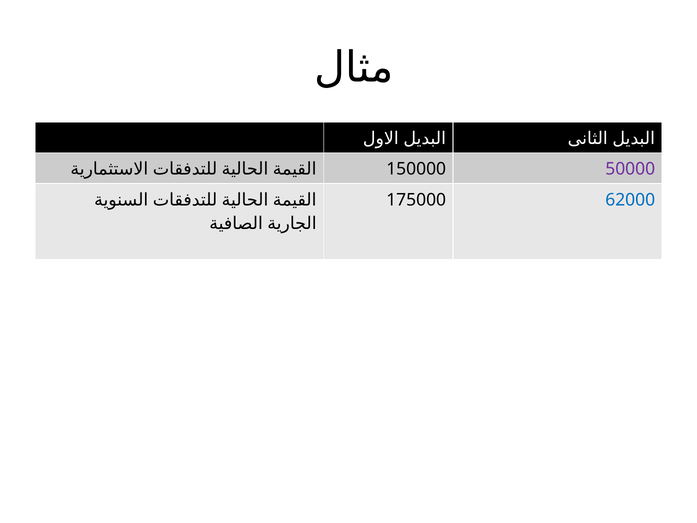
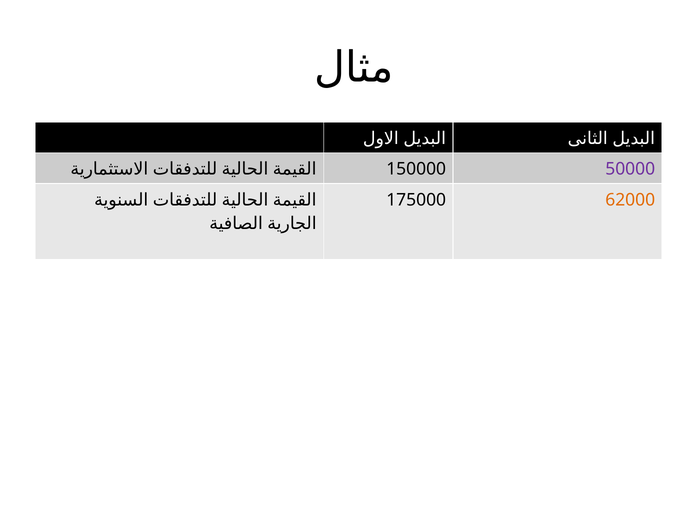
62000 colour: blue -> orange
